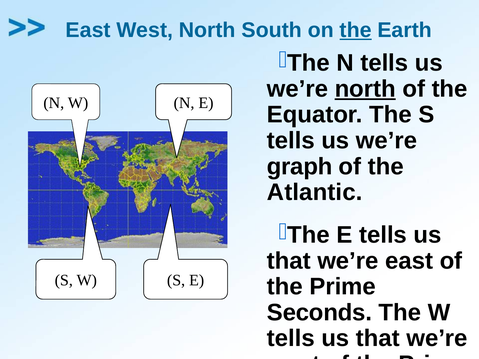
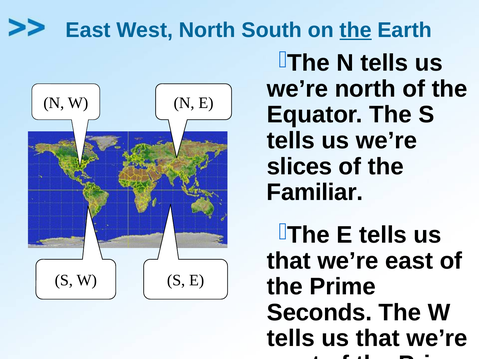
north at (365, 89) underline: present -> none
graph: graph -> slices
Atlantic: Atlantic -> Familiar
